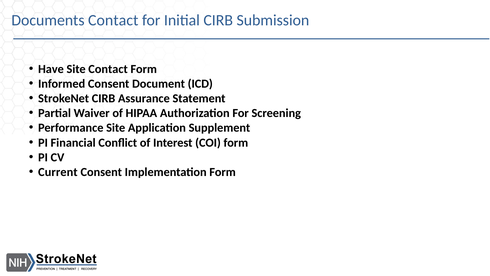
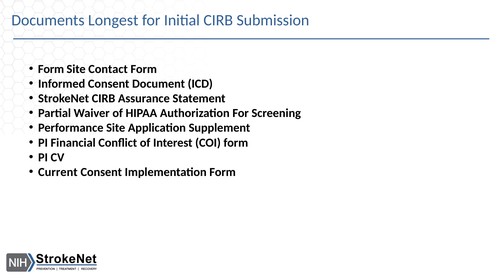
Documents Contact: Contact -> Longest
Have at (51, 69): Have -> Form
